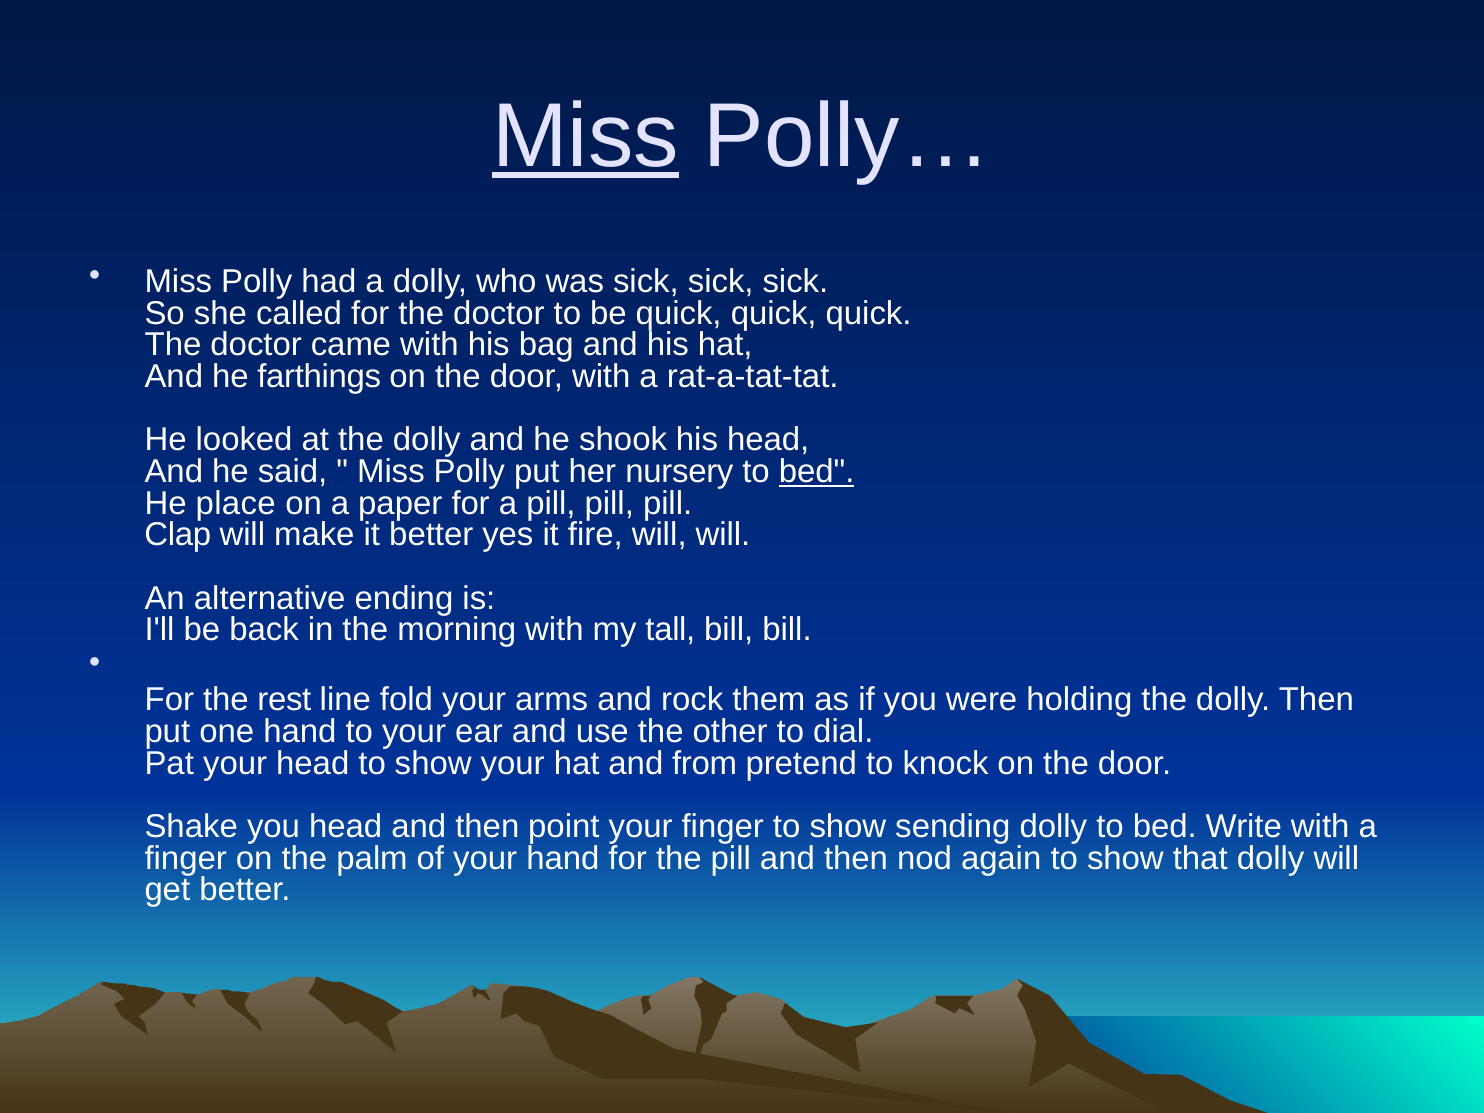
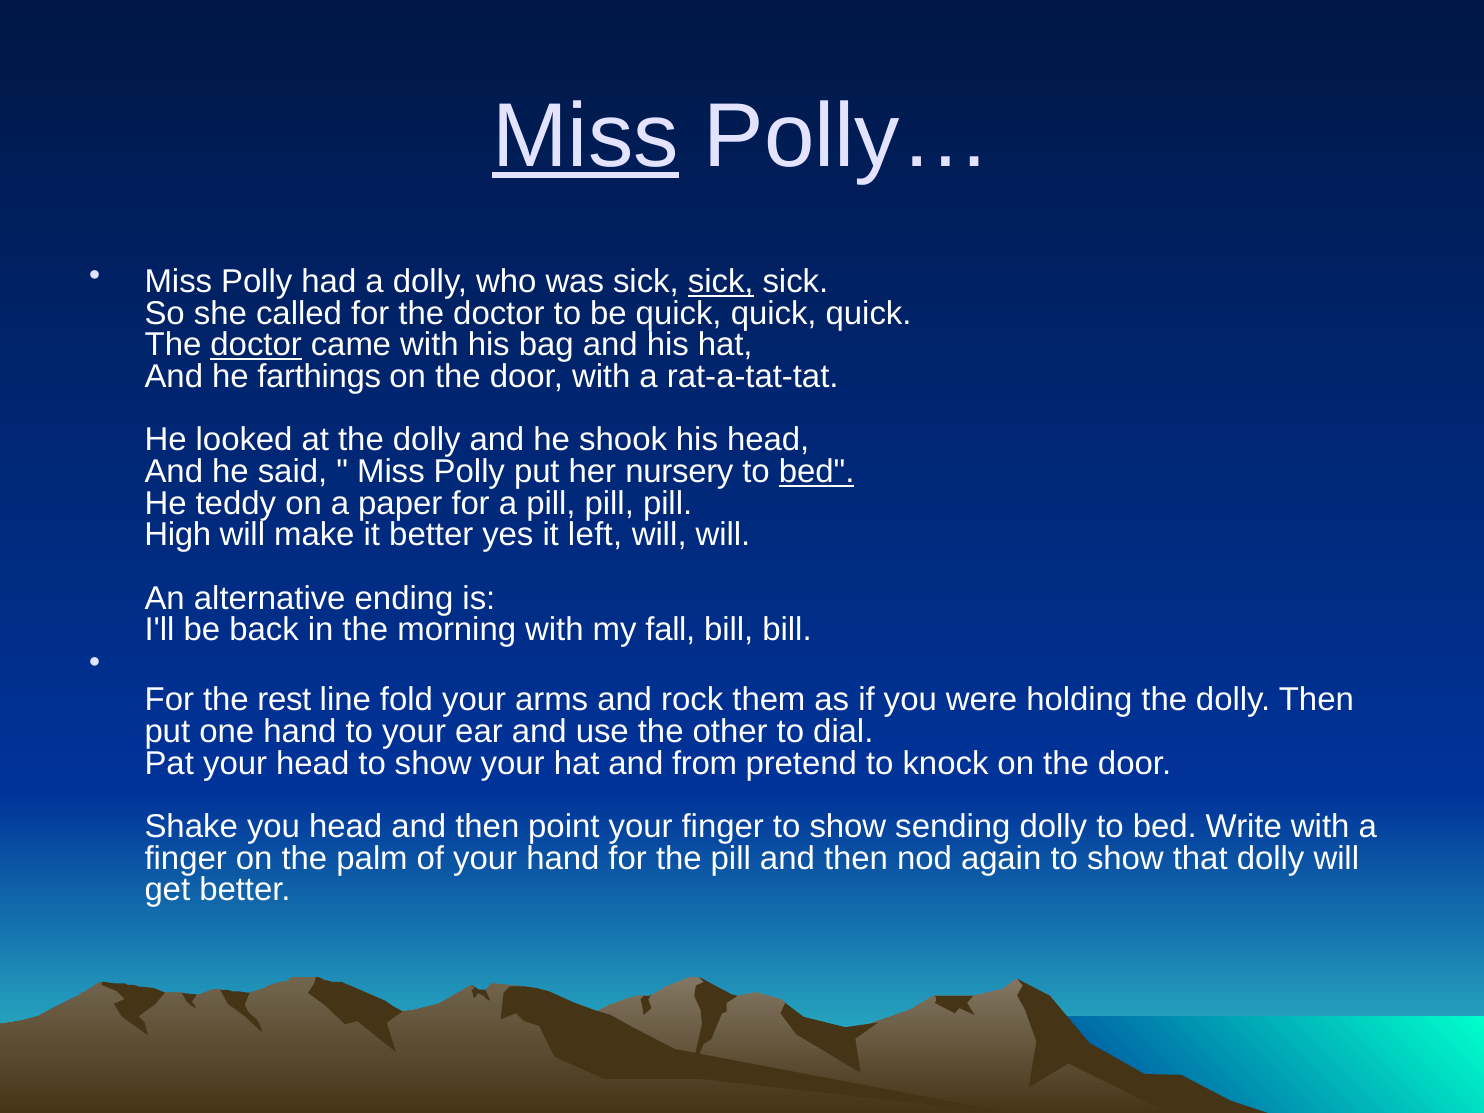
sick at (721, 282) underline: none -> present
doctor at (256, 345) underline: none -> present
place: place -> teddy
Clap: Clap -> High
fire: fire -> left
tall: tall -> fall
